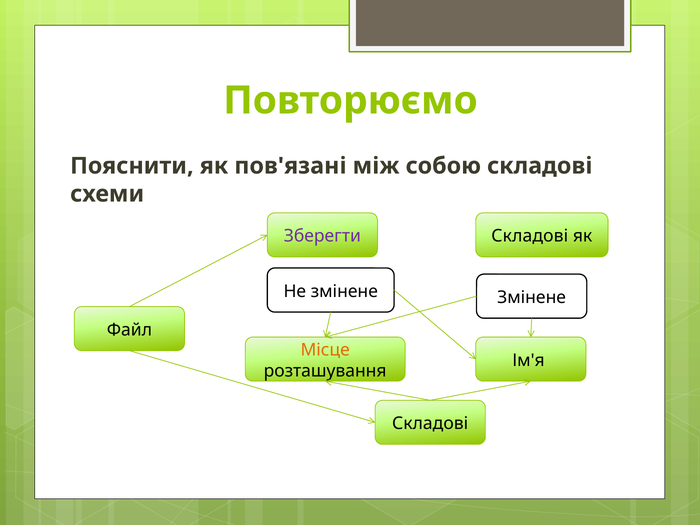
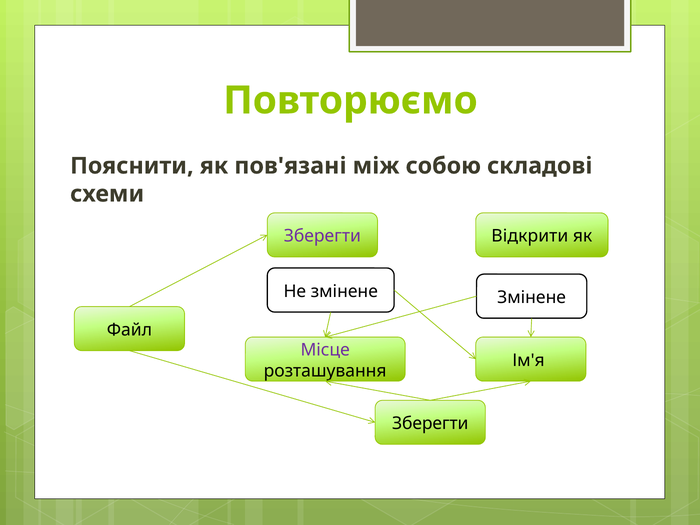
Складові at (530, 236): Складові -> Відкрити
Місце colour: orange -> purple
Складові at (430, 424): Складові -> Зберегти
